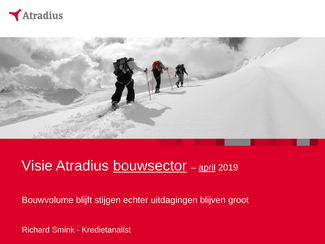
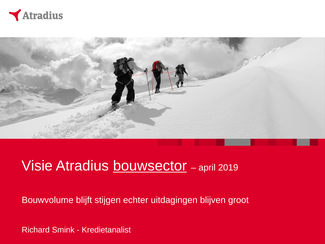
april underline: present -> none
